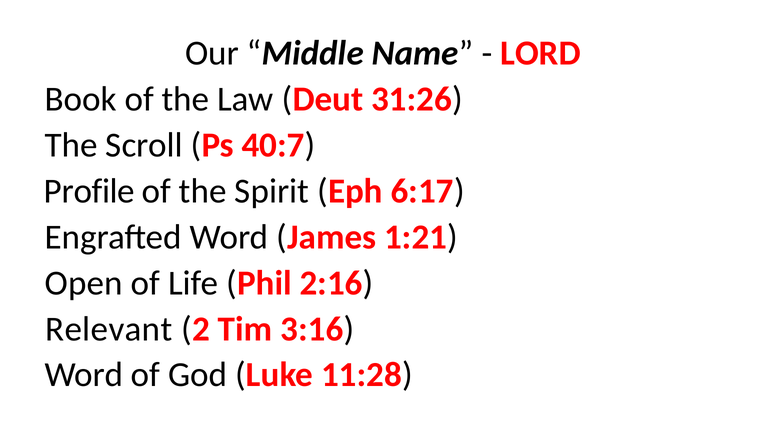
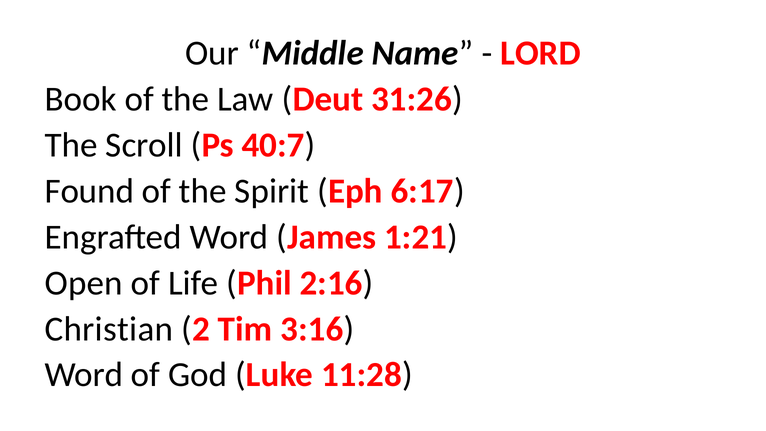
Profile: Profile -> Found
Relevant: Relevant -> Christian
